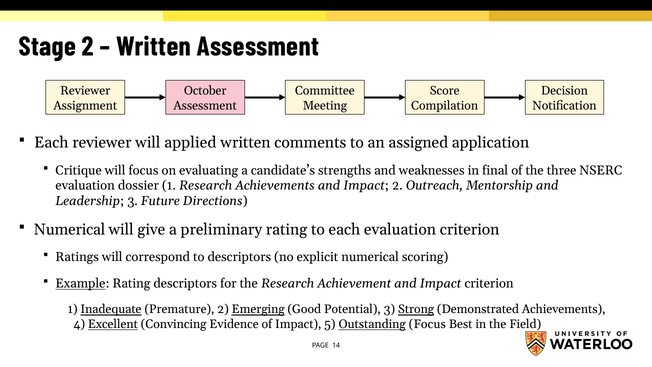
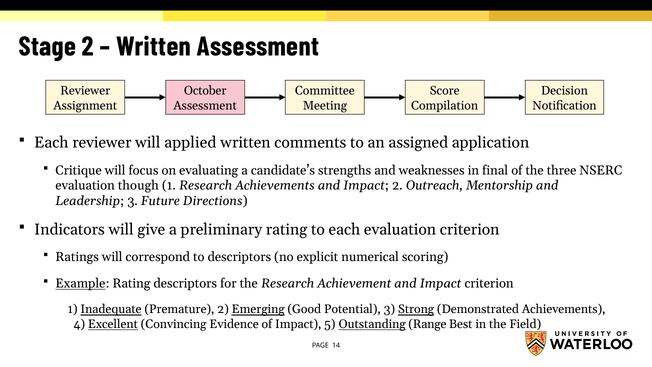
dossier: dossier -> though
Numerical at (70, 229): Numerical -> Indicators
Outstanding Focus: Focus -> Range
